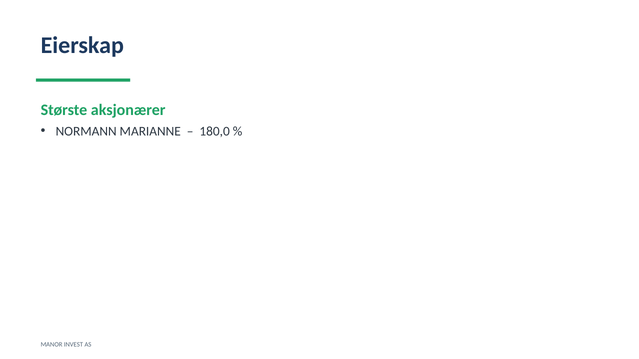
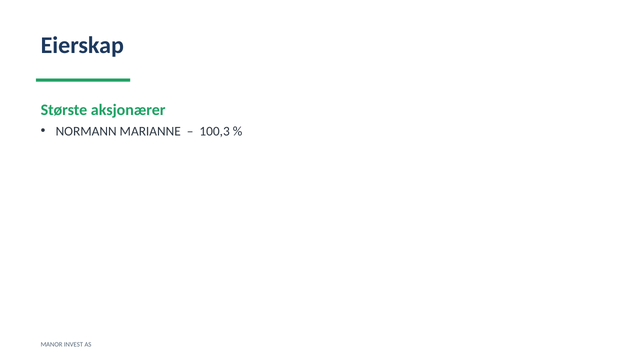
180,0: 180,0 -> 100,3
